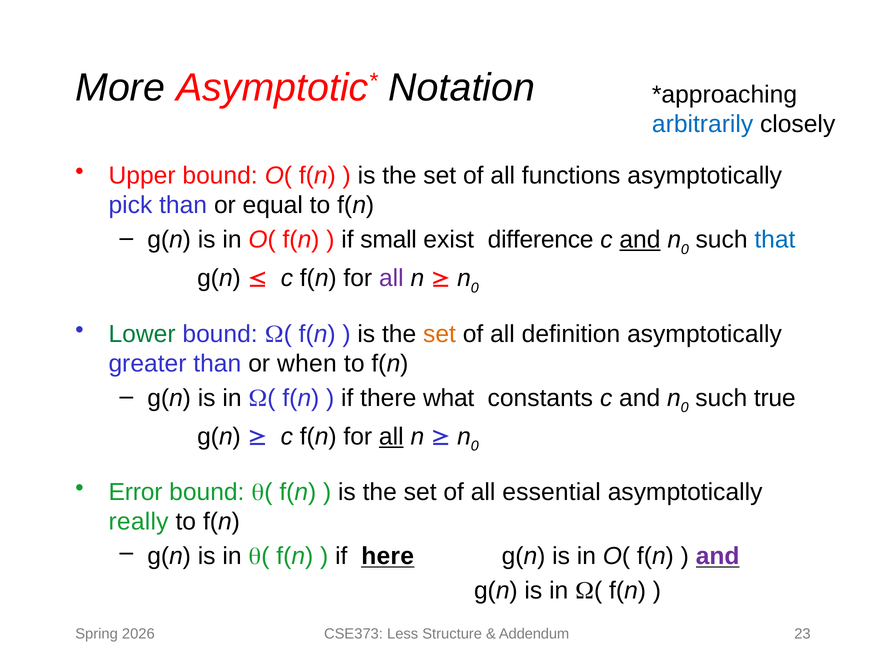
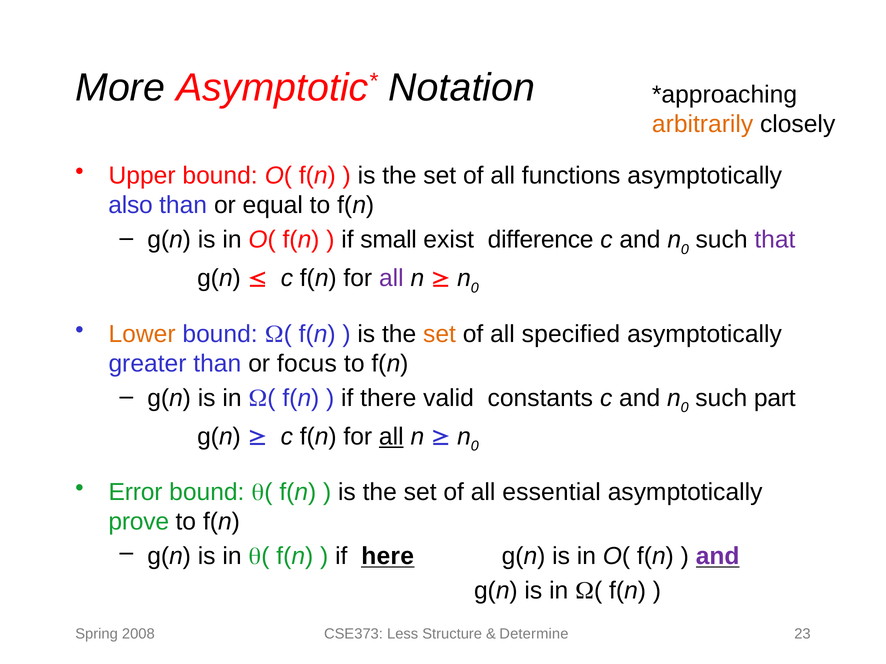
arbitrarily colour: blue -> orange
pick: pick -> also
and at (640, 240) underline: present -> none
that colour: blue -> purple
Lower colour: green -> orange
definition: definition -> specified
when: when -> focus
what: what -> valid
true: true -> part
really: really -> prove
2026: 2026 -> 2008
Addendum: Addendum -> Determine
